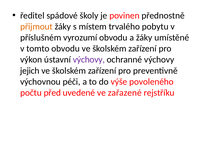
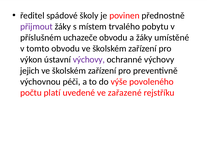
přijmout colour: orange -> purple
vyrozumí: vyrozumí -> uchazeče
před: před -> platí
